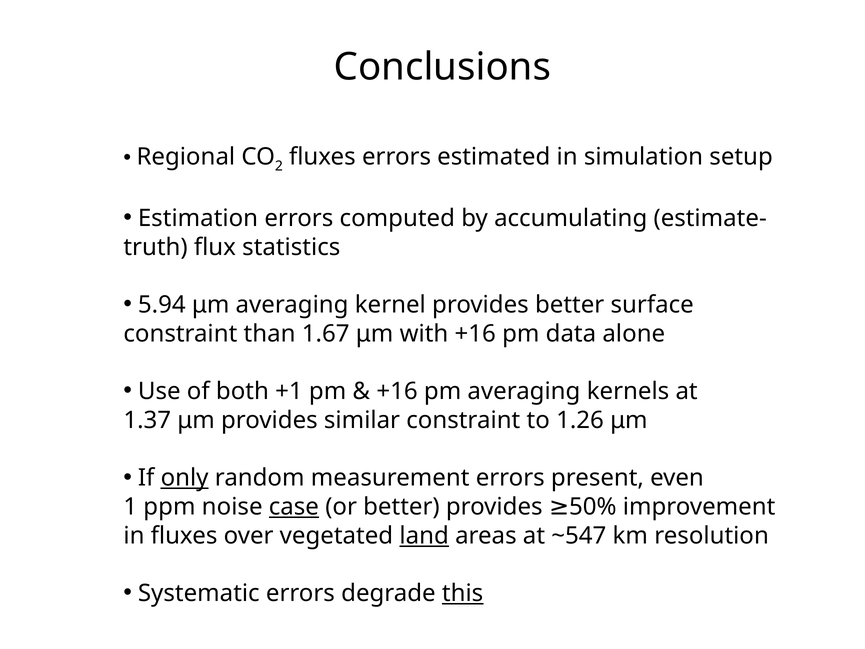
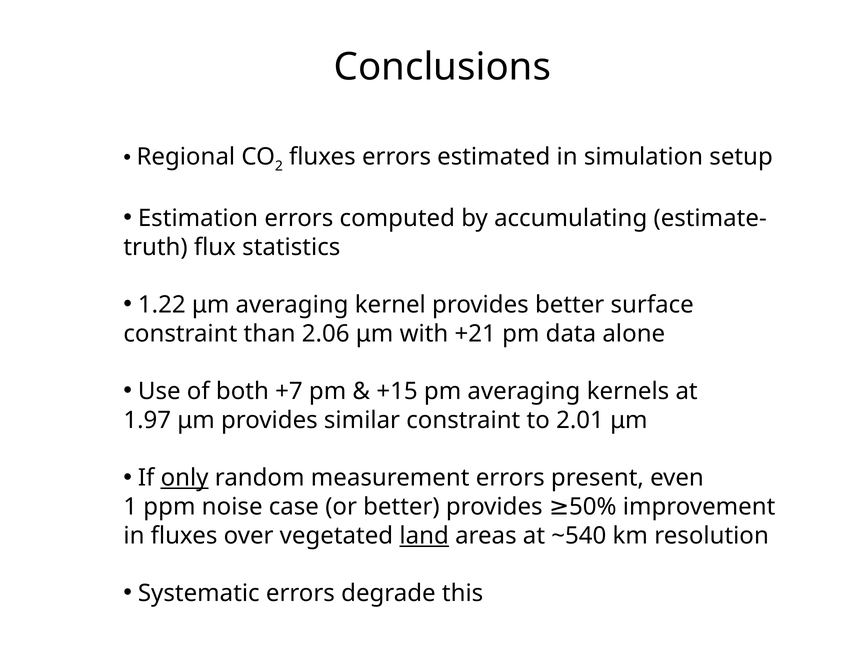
5.94: 5.94 -> 1.22
1.67: 1.67 -> 2.06
with +16: +16 -> +21
+1: +1 -> +7
+16 at (397, 391): +16 -> +15
1.37: 1.37 -> 1.97
1.26: 1.26 -> 2.01
case underline: present -> none
~547: ~547 -> ~540
this underline: present -> none
